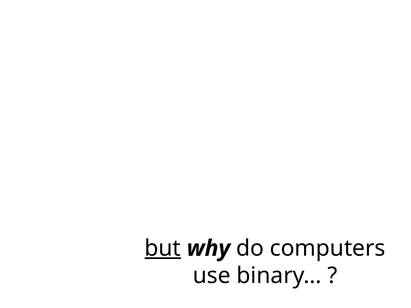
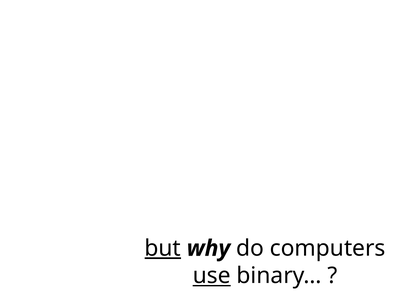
use underline: none -> present
